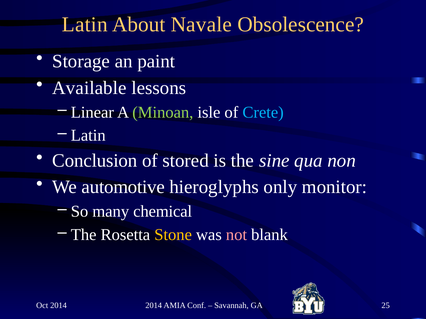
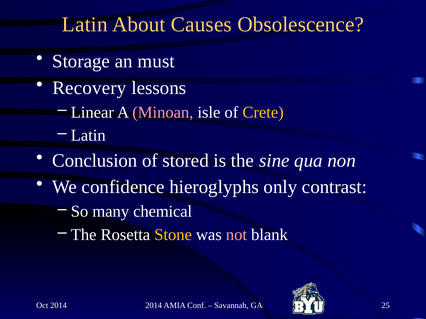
Navale: Navale -> Causes
paint: paint -> must
Available: Available -> Recovery
Minoan colour: light green -> pink
Crete colour: light blue -> yellow
automotive: automotive -> confidence
monitor: monitor -> contrast
